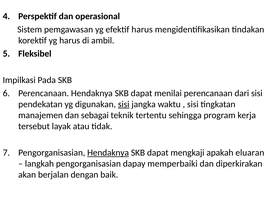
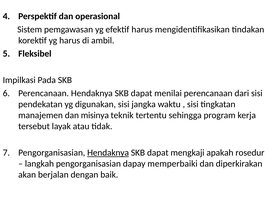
sisi at (124, 104) underline: present -> none
sebagai: sebagai -> misinya
eluaran: eluaran -> rosedur
